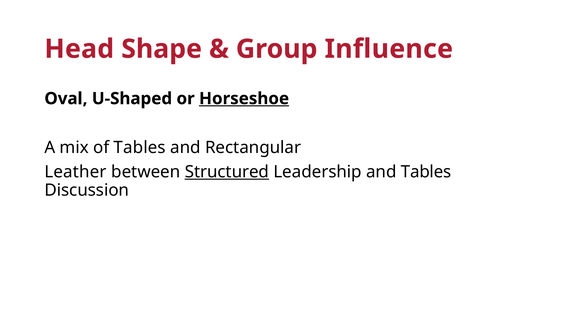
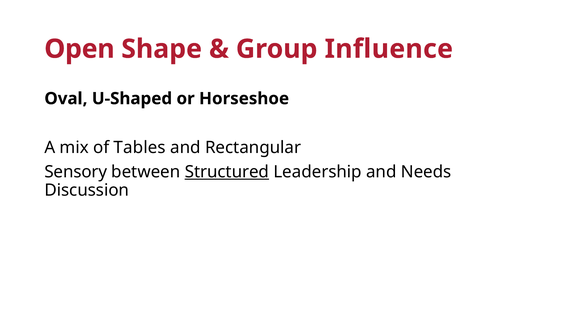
Head: Head -> Open
Horseshoe underline: present -> none
Leather: Leather -> Sensory
and Tables: Tables -> Needs
